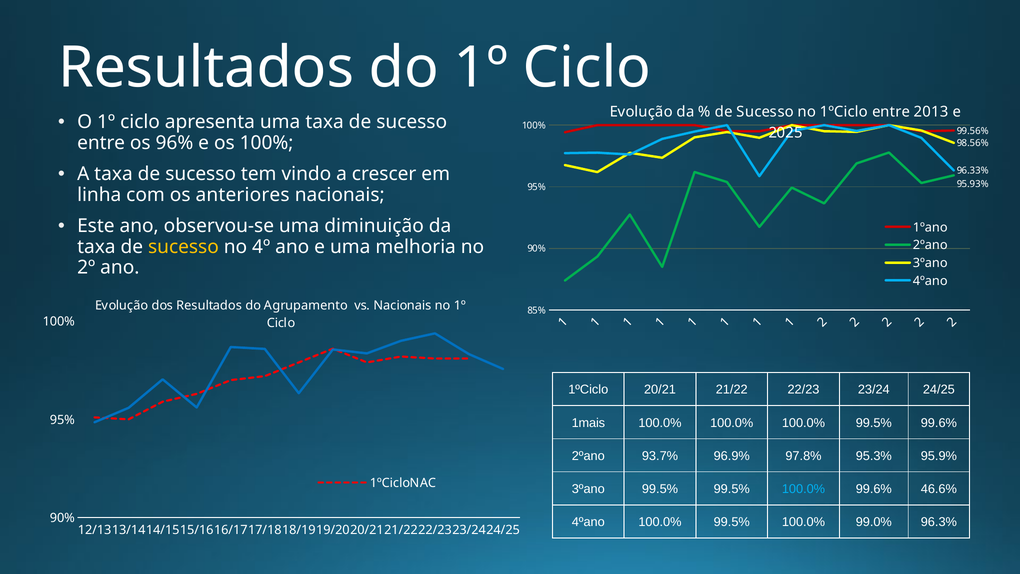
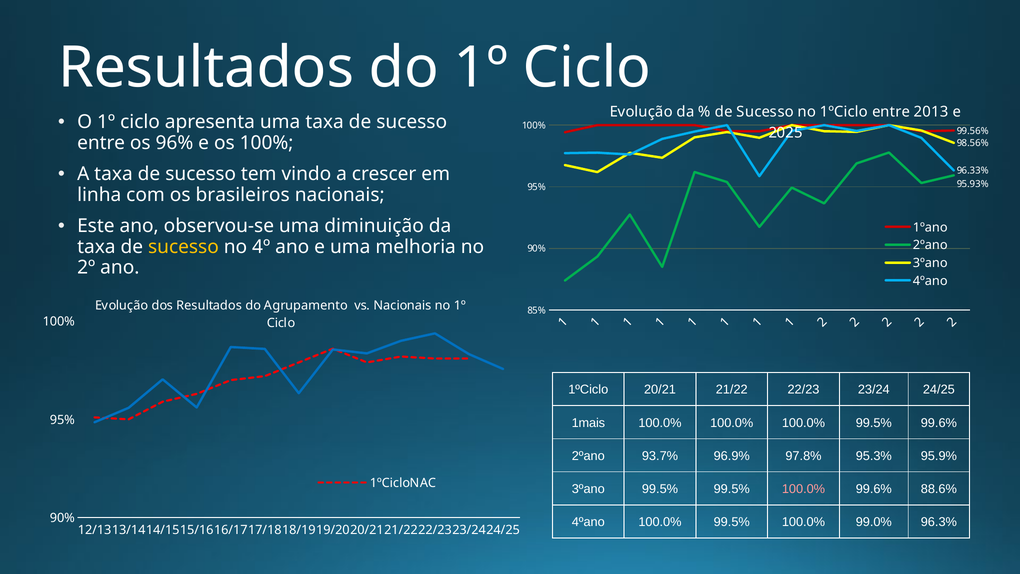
anteriores: anteriores -> brasileiros
100.0% at (803, 489) colour: light blue -> pink
46.6%: 46.6% -> 88.6%
